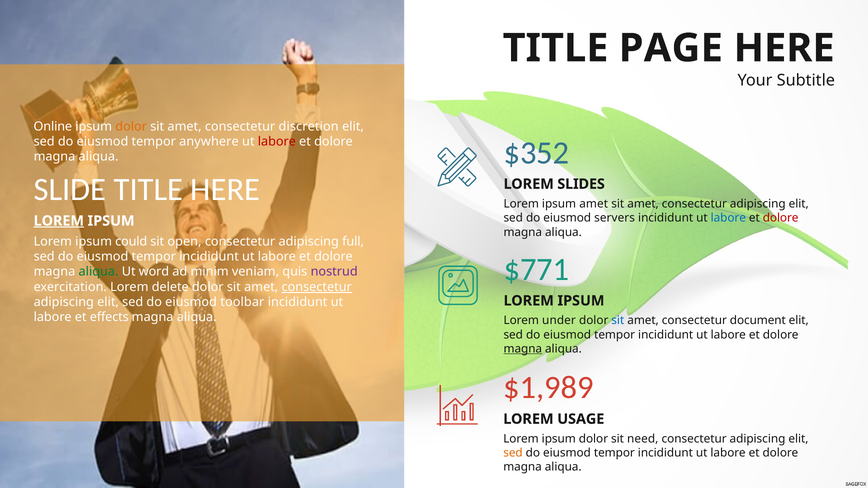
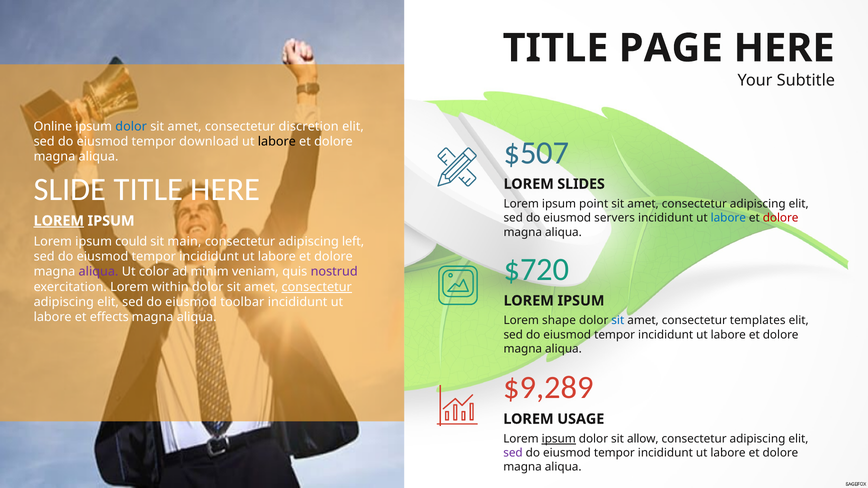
dolor at (131, 126) colour: orange -> blue
anywhere: anywhere -> download
labore at (277, 142) colour: red -> black
$352: $352 -> $507
ipsum amet: amet -> point
open: open -> main
full: full -> left
$771: $771 -> $720
aliqua at (99, 272) colour: green -> purple
word: word -> color
delete: delete -> within
under: under -> shape
document: document -> templates
magna at (523, 349) underline: present -> none
$1,989: $1,989 -> $9,289
ipsum at (559, 439) underline: none -> present
need: need -> allow
sed at (513, 453) colour: orange -> purple
